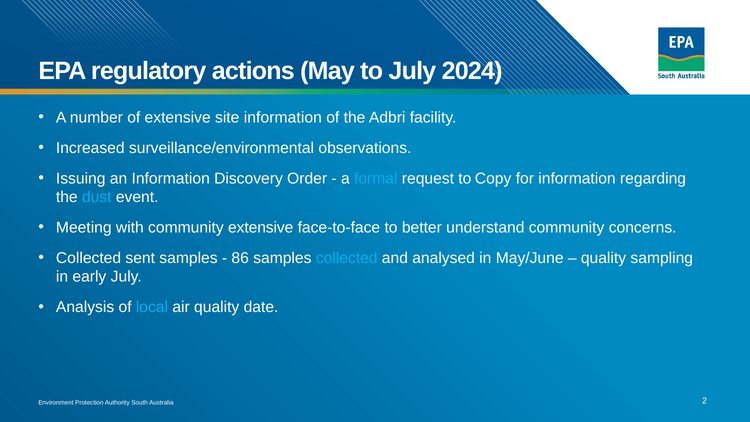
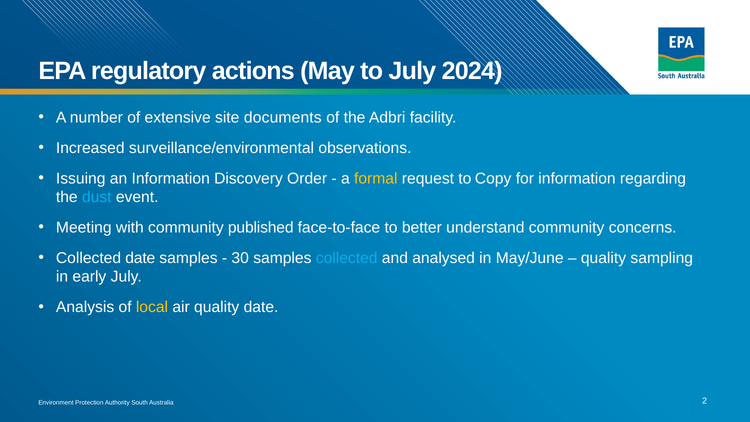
site information: information -> documents
formal colour: light blue -> yellow
community extensive: extensive -> published
Collected sent: sent -> date
86: 86 -> 30
local colour: light blue -> yellow
